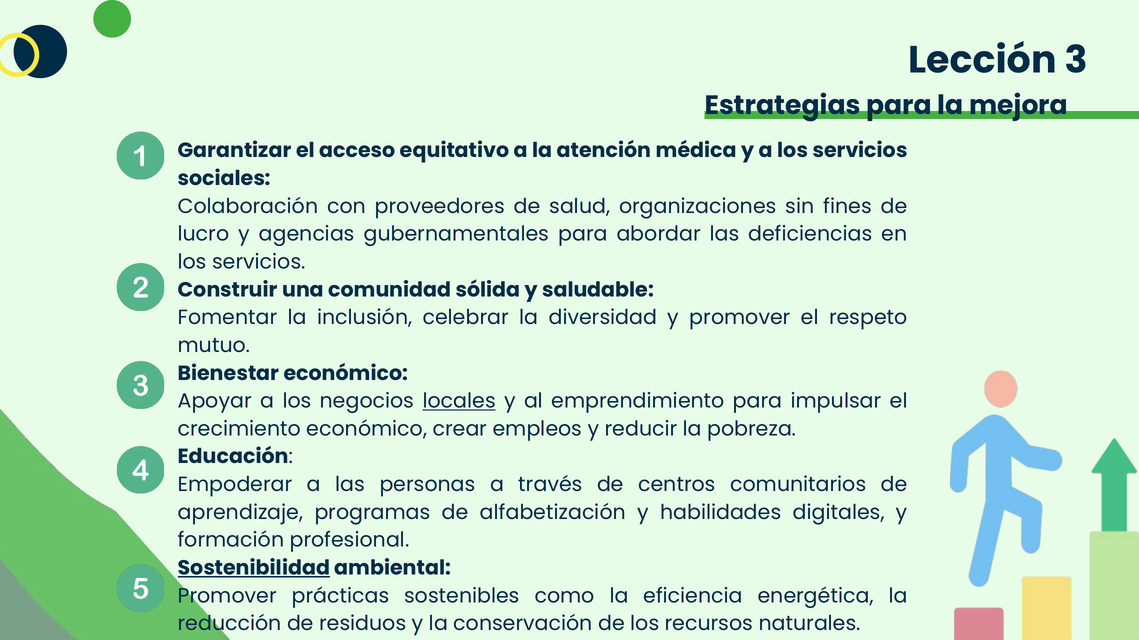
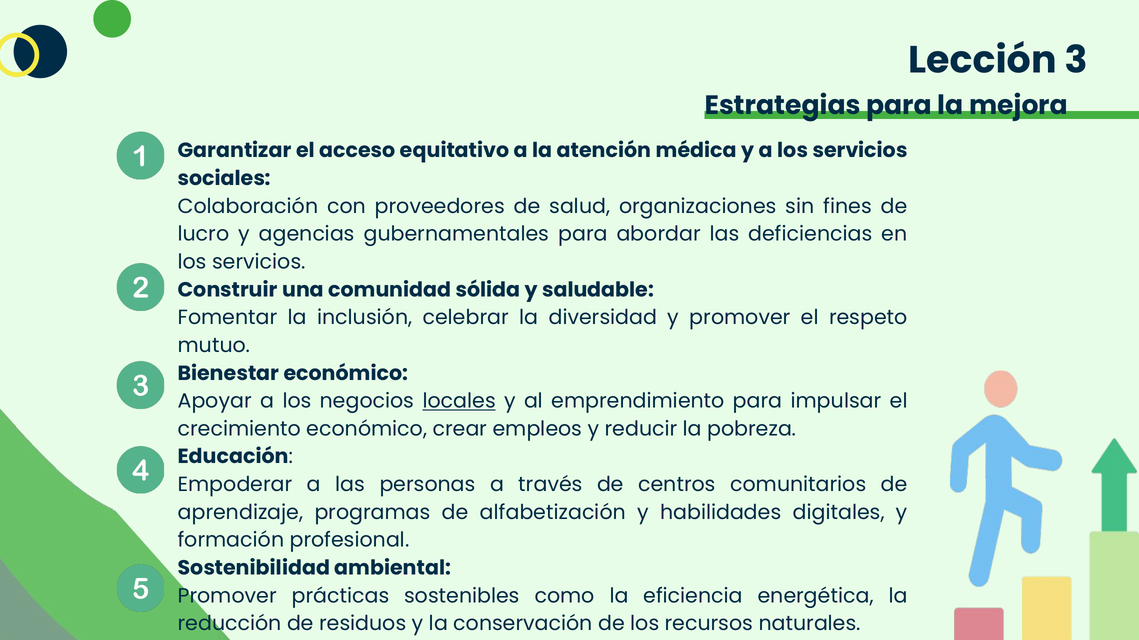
Sostenibilidad underline: present -> none
